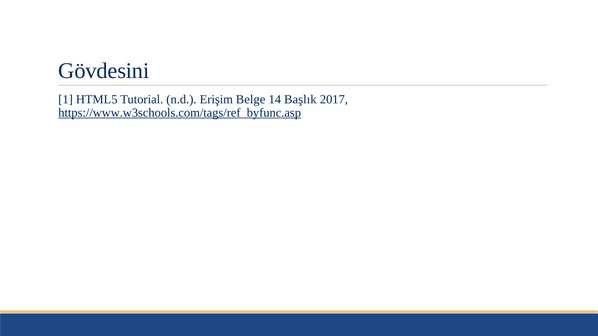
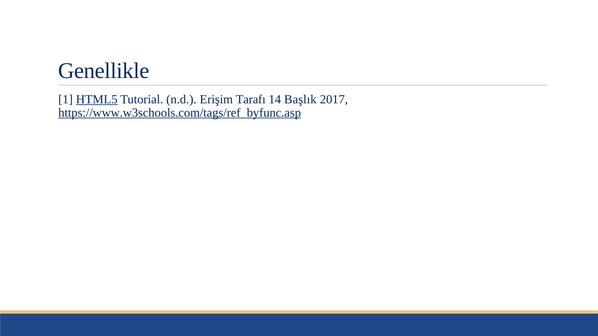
Gövdesini: Gövdesini -> Genellikle
HTML5 underline: none -> present
Belge: Belge -> Tarafı
